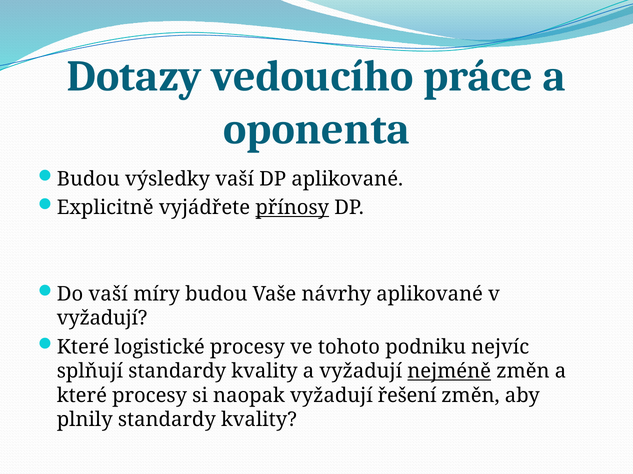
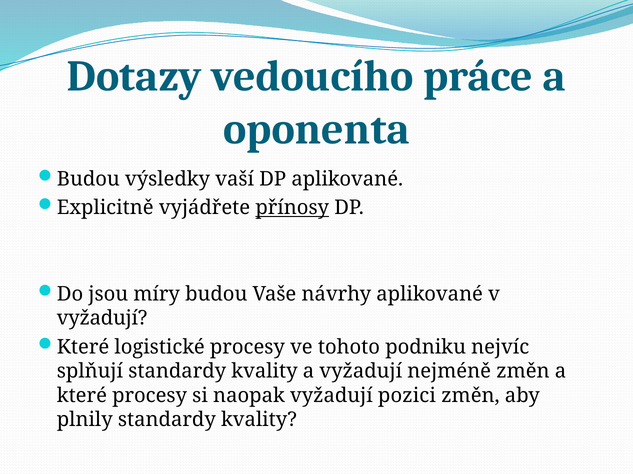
Do vaší: vaší -> jsou
nejméně underline: present -> none
řešení: řešení -> pozici
